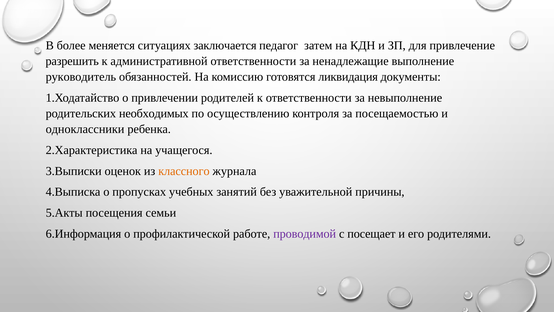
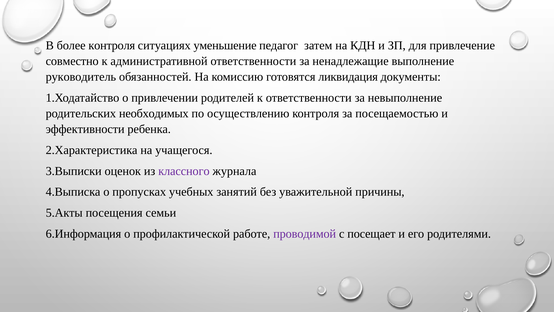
более меняется: меняется -> контроля
заключается: заключается -> уменьшение
разрешить: разрешить -> совместно
одноклассники: одноклассники -> эффективности
классного colour: orange -> purple
